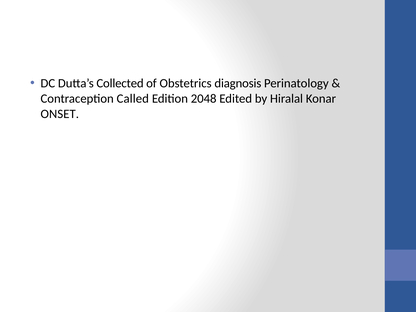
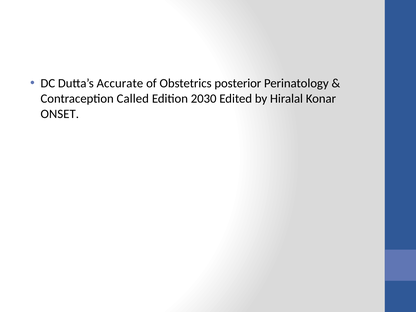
Collected: Collected -> Accurate
diagnosis: diagnosis -> posterior
2048: 2048 -> 2030
